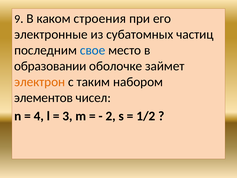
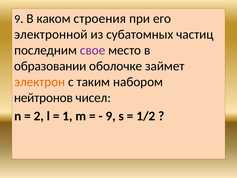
электронные: электронные -> электронной
свое colour: blue -> purple
элементов: элементов -> нейтронов
4: 4 -> 2
3: 3 -> 1
2 at (111, 116): 2 -> 9
